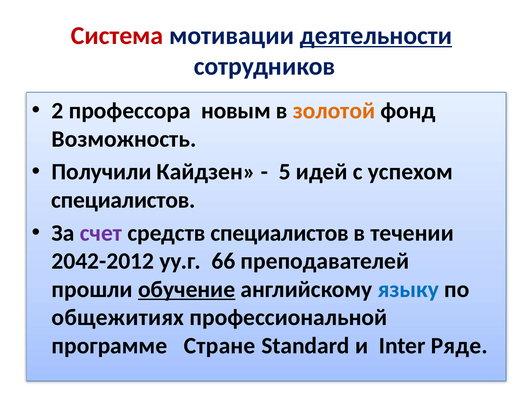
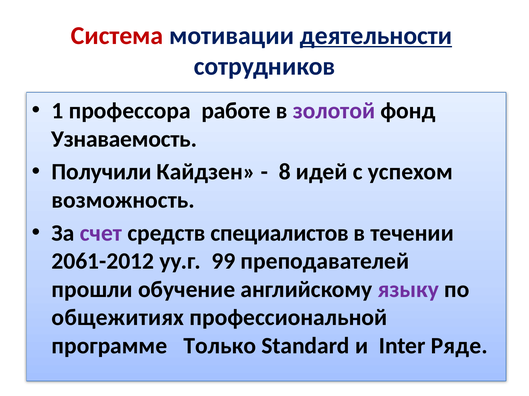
2: 2 -> 1
новым: новым -> работе
золотой colour: orange -> purple
Возможность: Возможность -> Узнаваемость
5: 5 -> 8
специалистов at (123, 200): специалистов -> возможность
2042-2012: 2042-2012 -> 2061-2012
66: 66 -> 99
обучение underline: present -> none
языку colour: blue -> purple
Стране: Стране -> Только
